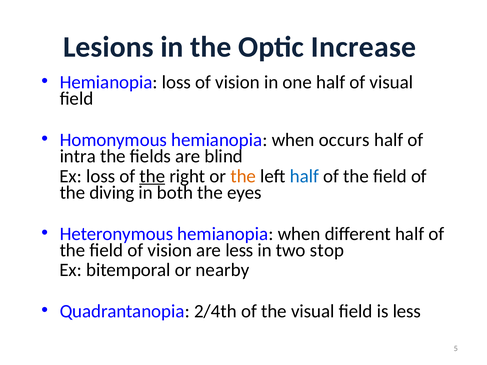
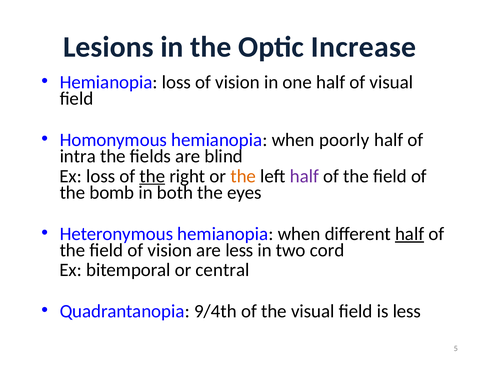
occurs: occurs -> poorly
half at (304, 176) colour: blue -> purple
diving: diving -> bomb
half at (410, 234) underline: none -> present
stop: stop -> cord
nearby: nearby -> central
2/4th: 2/4th -> 9/4th
